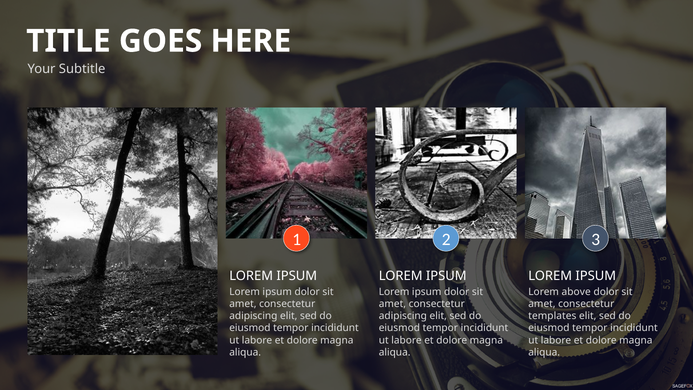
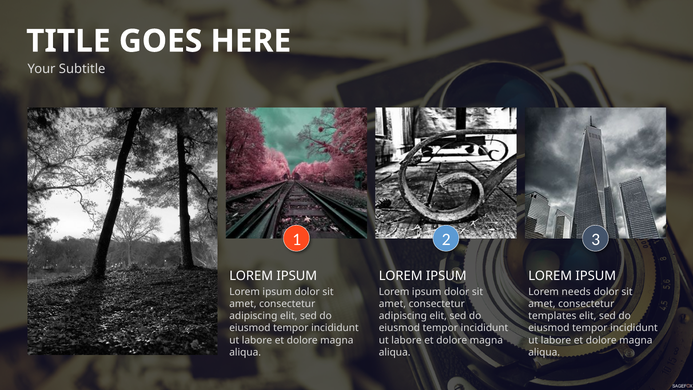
above: above -> needs
